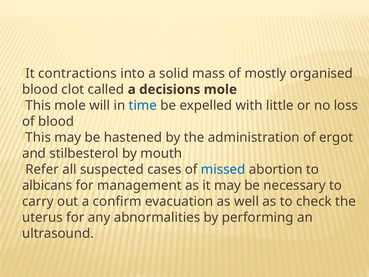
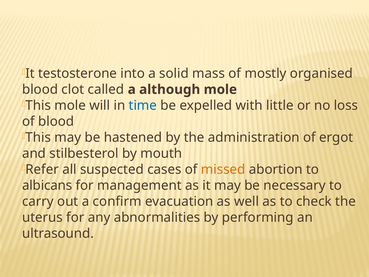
contractions: contractions -> testosterone
decisions: decisions -> although
missed colour: blue -> orange
